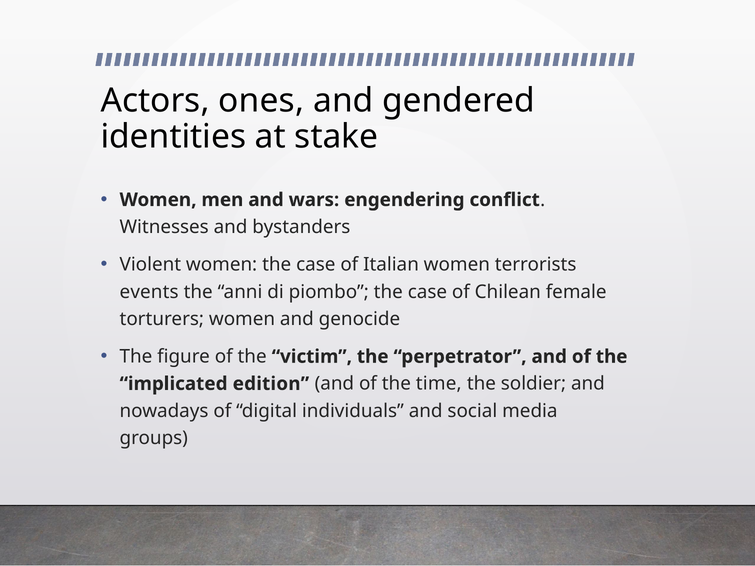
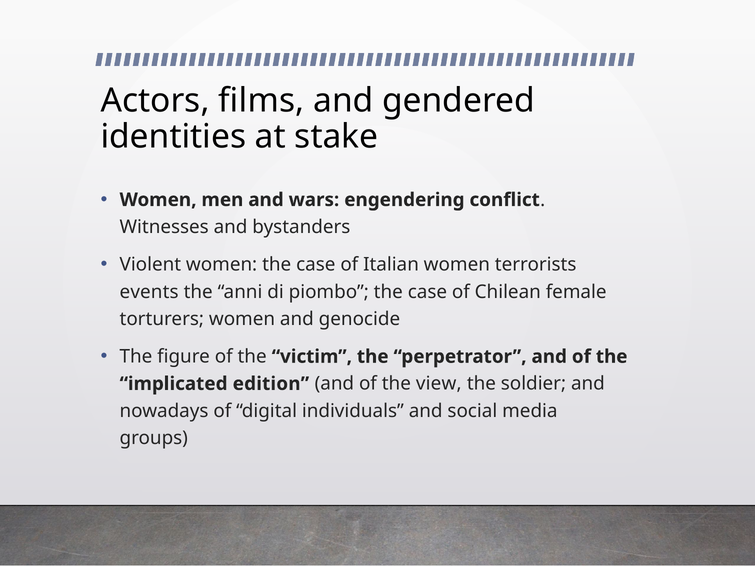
ones: ones -> films
time: time -> view
